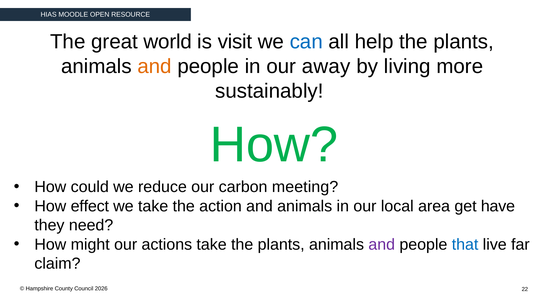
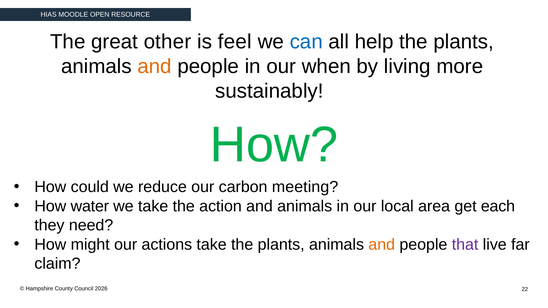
world: world -> other
visit: visit -> feel
away: away -> when
effect: effect -> water
have: have -> each
and at (382, 245) colour: purple -> orange
that colour: blue -> purple
